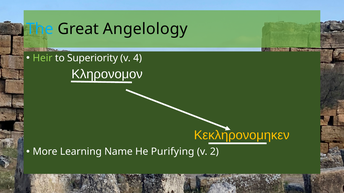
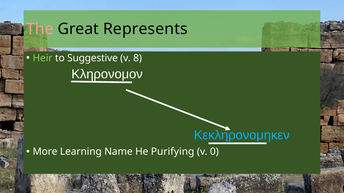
The colour: light blue -> pink
Angelology: Angelology -> Represents
Superiority: Superiority -> Suggestive
4: 4 -> 8
Κεκληρονομηκεν colour: yellow -> light blue
2: 2 -> 0
